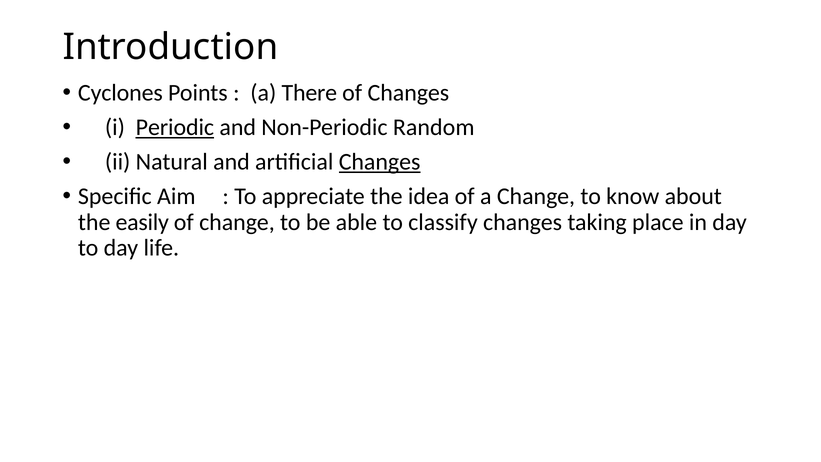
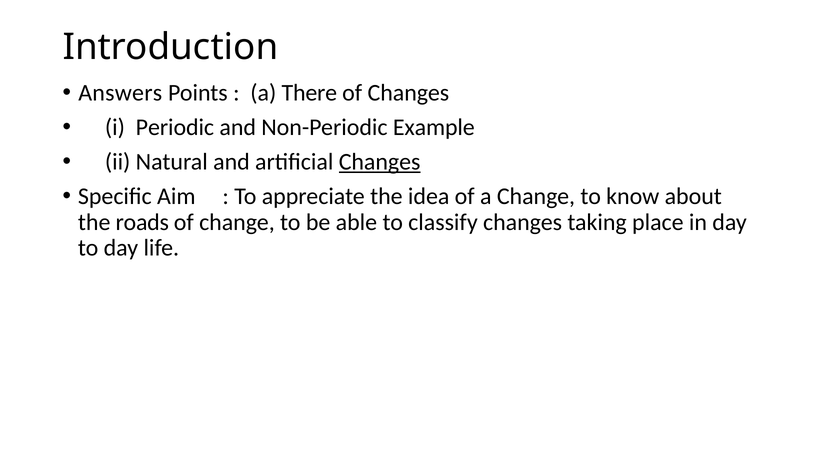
Cyclones: Cyclones -> Answers
Periodic underline: present -> none
Random: Random -> Example
easily: easily -> roads
